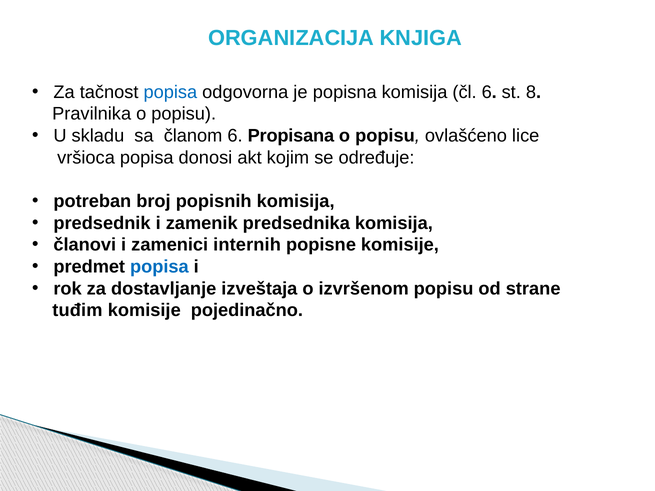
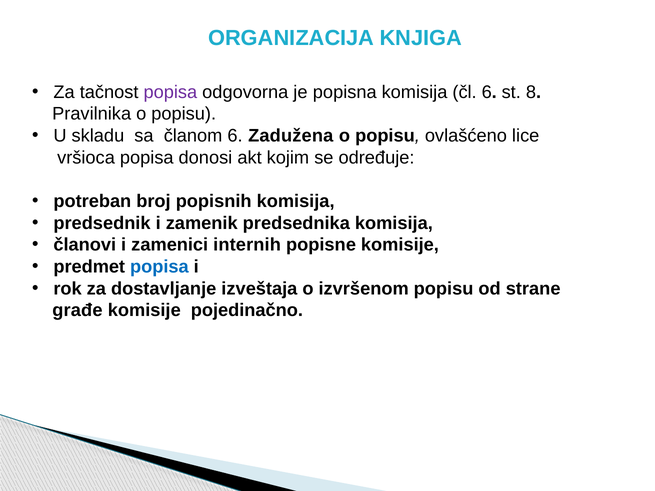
popisa at (170, 92) colour: blue -> purple
Propisana: Propisana -> Zadužena
tuđim: tuđim -> građe
